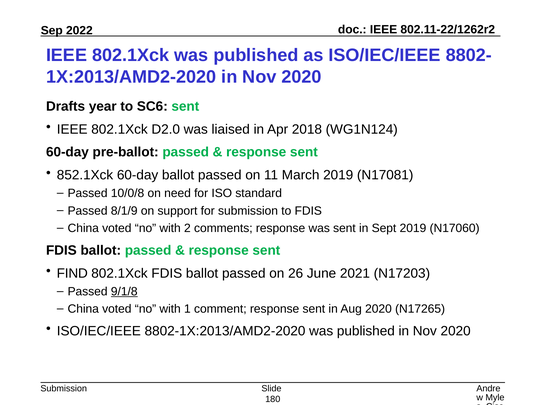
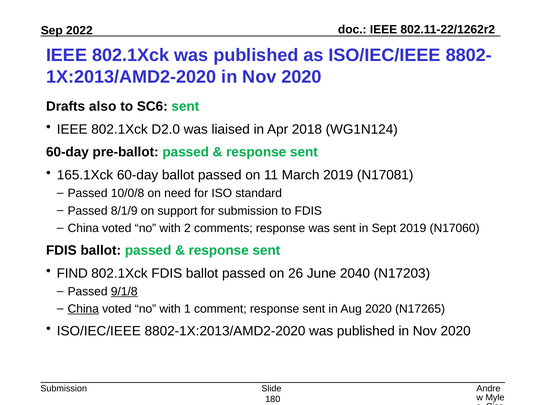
year: year -> also
852.1Xck: 852.1Xck -> 165.1Xck
2021: 2021 -> 2040
China at (83, 309) underline: none -> present
